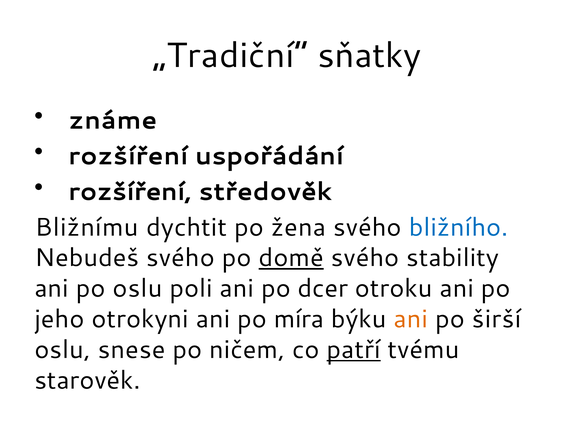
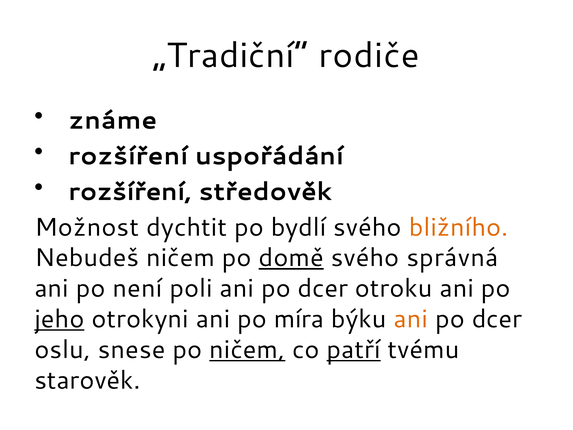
sňatky: sňatky -> rodiče
Bližnímu: Bližnímu -> Možnost
žena: žena -> bydlí
bližního colour: blue -> orange
Nebudeš svého: svého -> ničem
stability: stability -> správná
po oslu: oslu -> není
jeho underline: none -> present
širší at (497, 319): širší -> dcer
ničem at (247, 349) underline: none -> present
